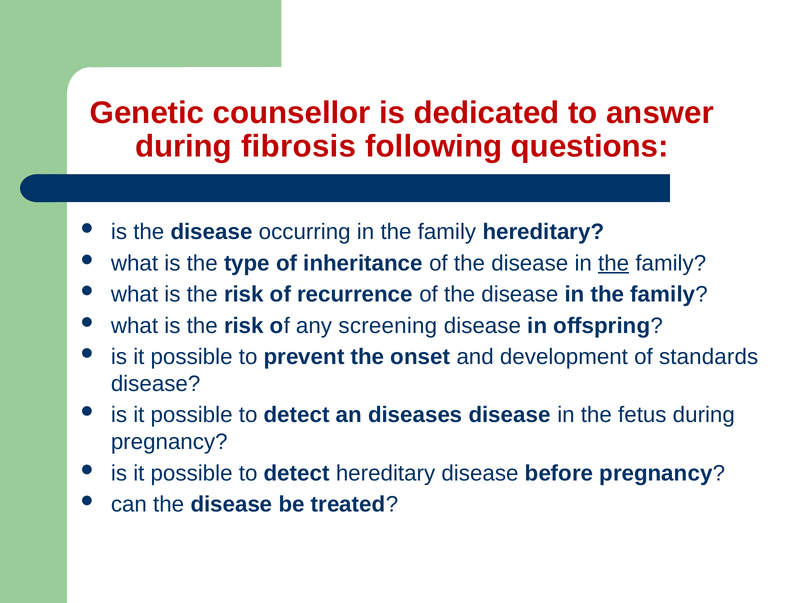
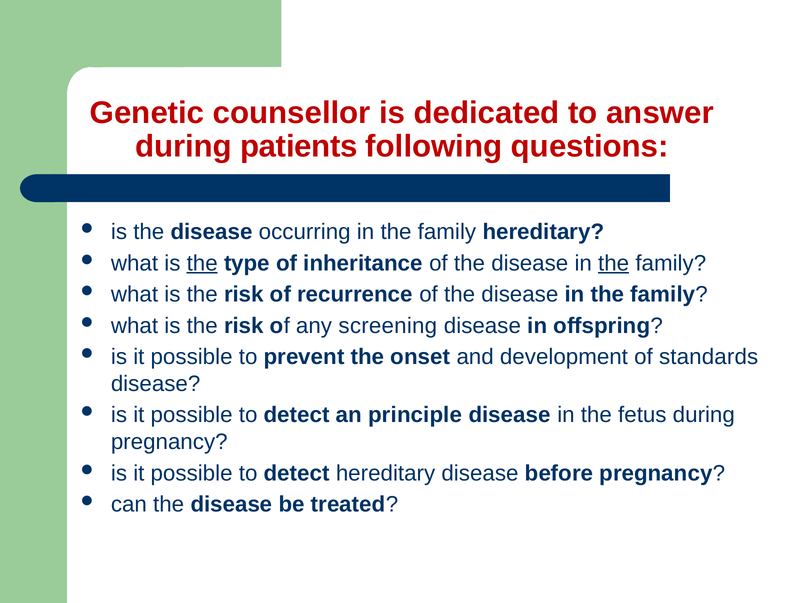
fibrosis: fibrosis -> patients
the at (202, 263) underline: none -> present
diseases: diseases -> principle
